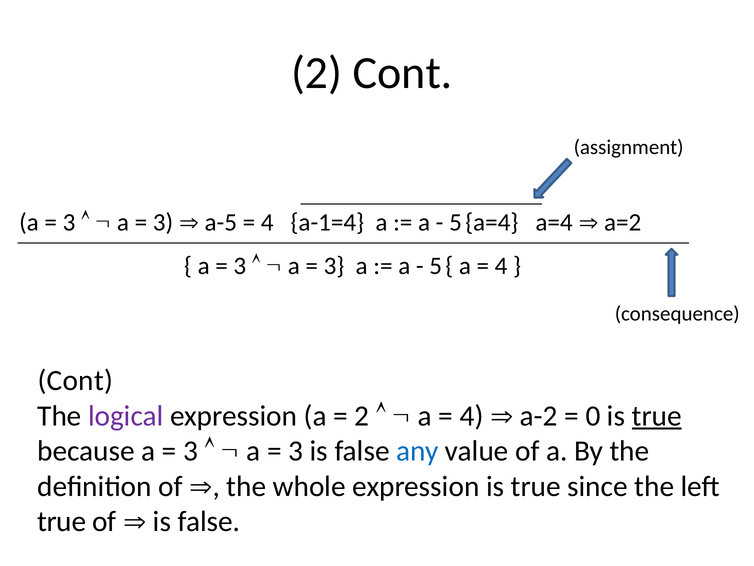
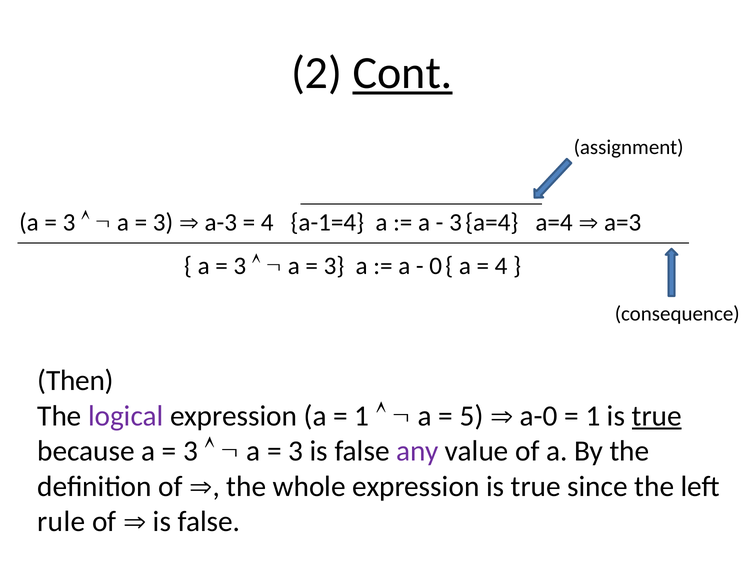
Cont at (403, 73) underline: none -> present
a-5: a-5 -> a-3
5 at (455, 222): 5 -> 3
a=2: a=2 -> a=3
5 at (436, 266): 5 -> 0
Cont at (75, 380): Cont -> Then
2 at (362, 415): 2 -> 1
4 at (472, 415): 4 -> 5
a-2: a-2 -> a-0
0 at (593, 415): 0 -> 1
any colour: blue -> purple
true at (62, 521): true -> rule
